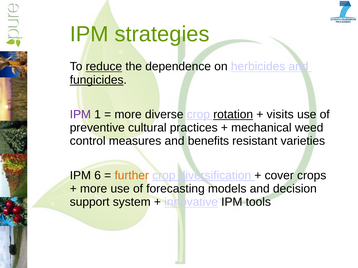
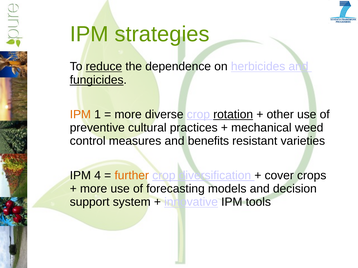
IPM at (80, 115) colour: purple -> orange
visits: visits -> other
6: 6 -> 4
